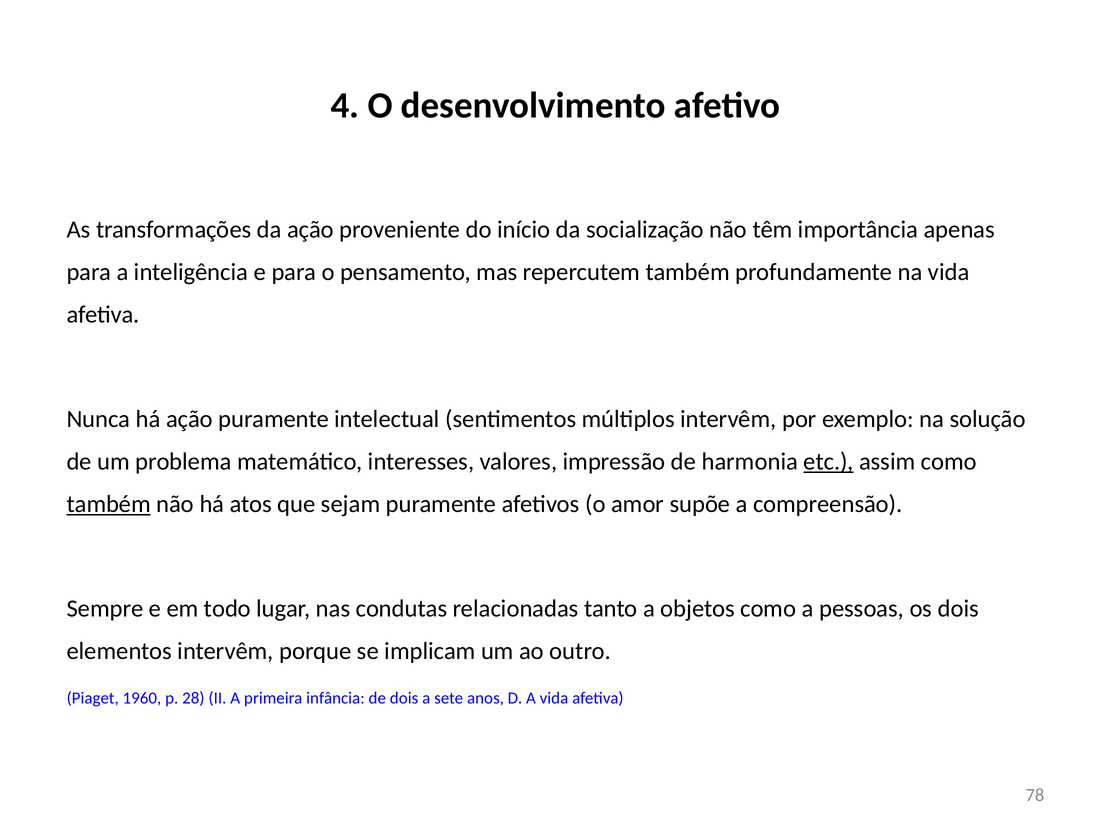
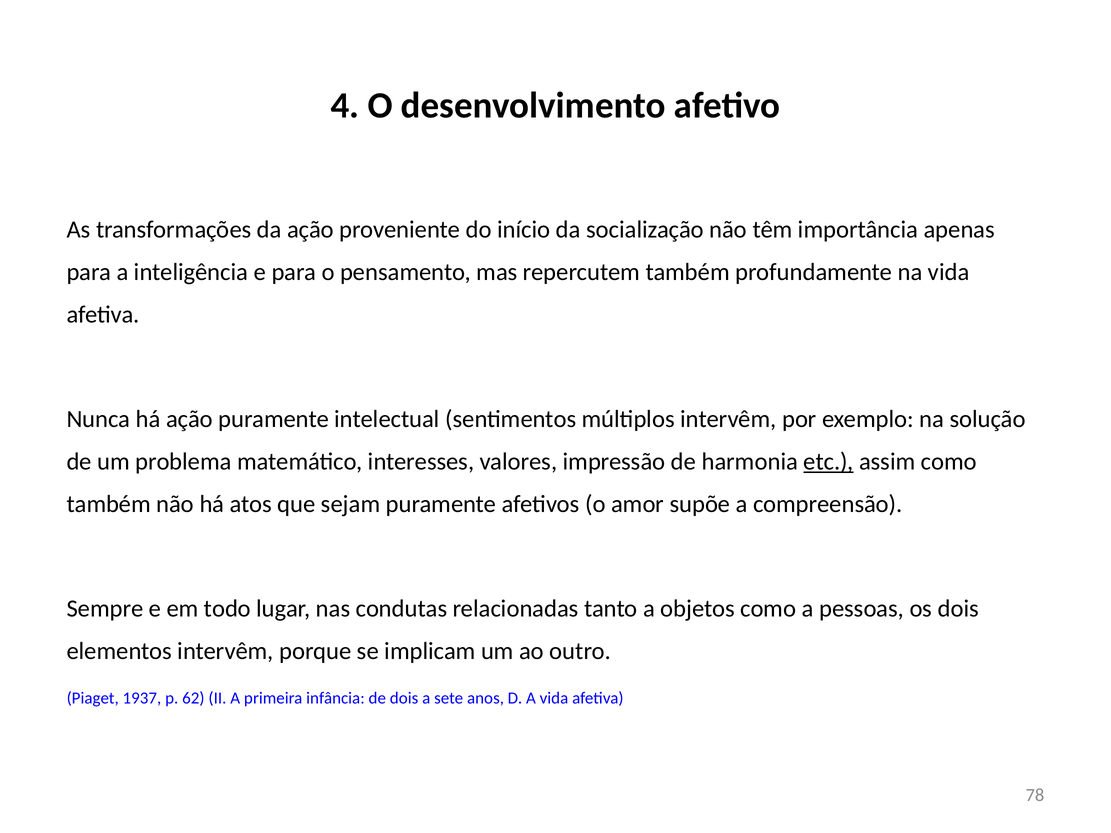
também at (109, 504) underline: present -> none
1960: 1960 -> 1937
28: 28 -> 62
